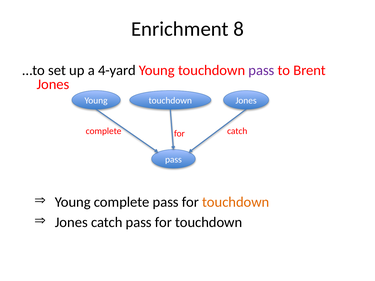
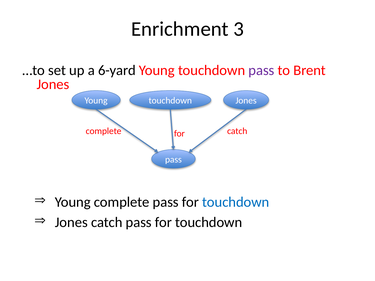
8: 8 -> 3
4-yard: 4-yard -> 6-yard
touchdown at (236, 202) colour: orange -> blue
